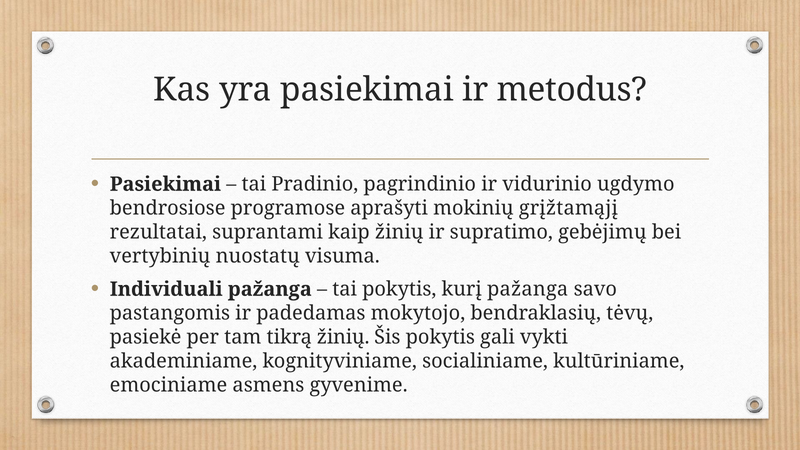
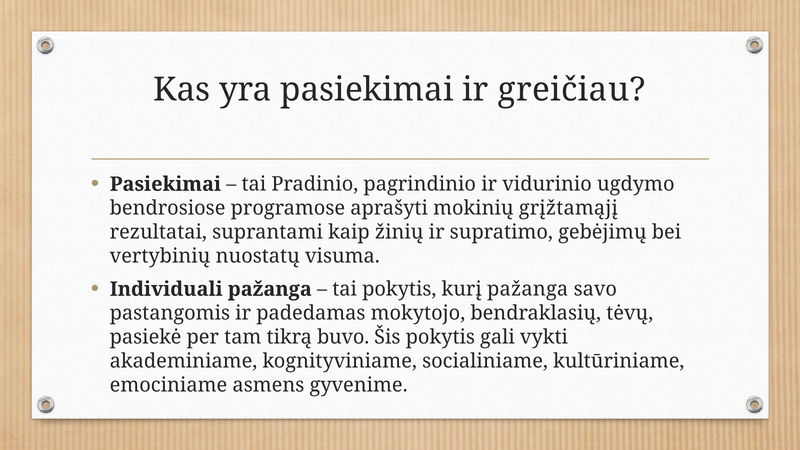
metodus: metodus -> greičiau
tikrą žinių: žinių -> buvo
